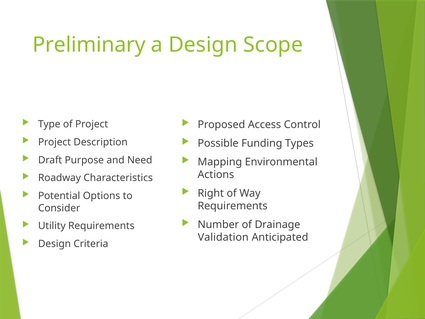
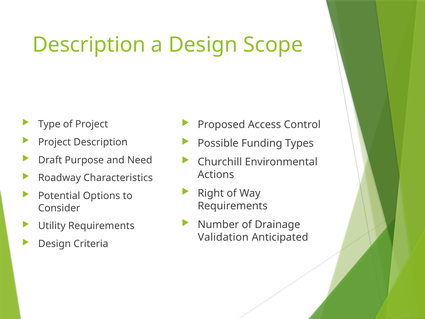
Preliminary at (89, 45): Preliminary -> Description
Mapping: Mapping -> Churchill
